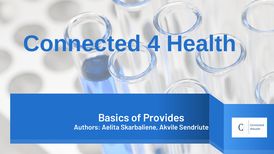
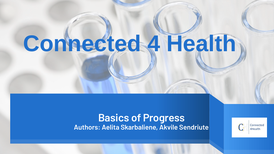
Provides: Provides -> Progress
